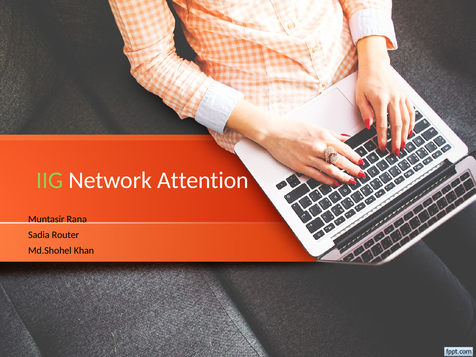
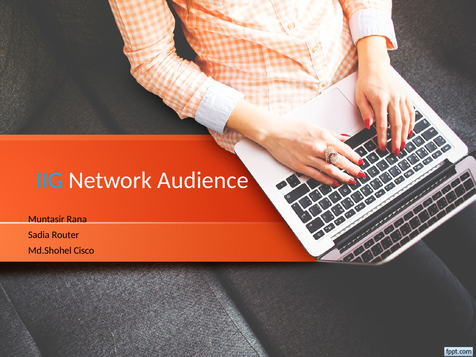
IIG colour: light green -> light blue
Attention: Attention -> Audience
Khan: Khan -> Cisco
